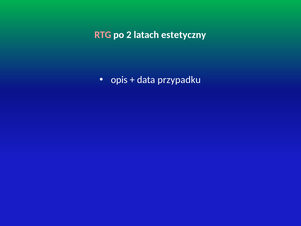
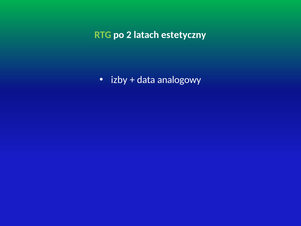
RTG colour: pink -> light green
opis: opis -> izby
przypadku: przypadku -> analogowy
